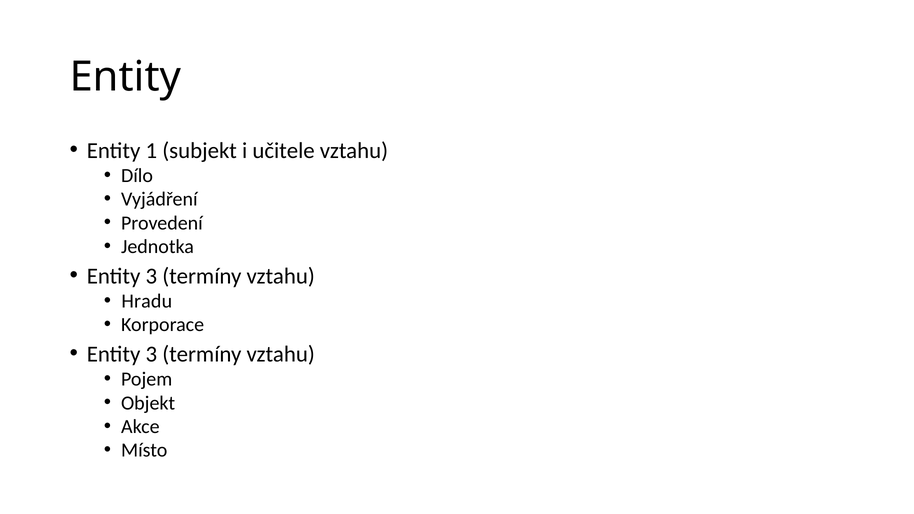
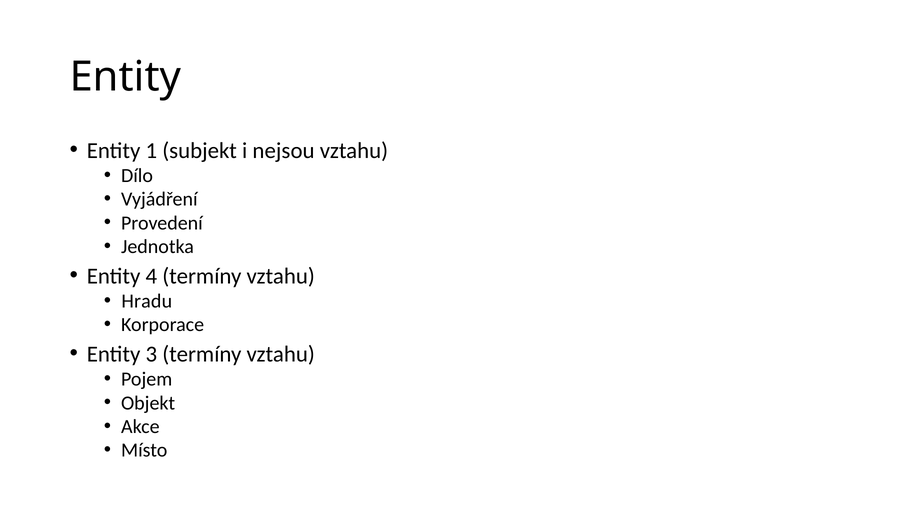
učitele: učitele -> nejsou
3 at (151, 276): 3 -> 4
